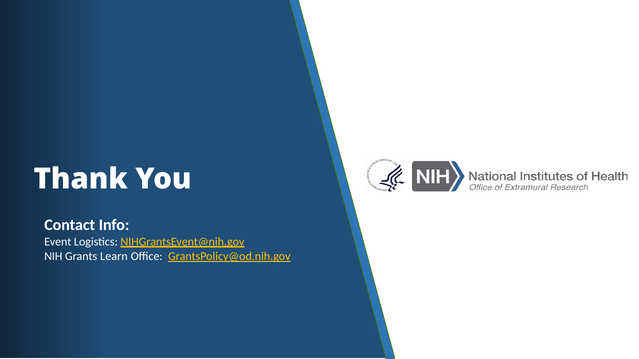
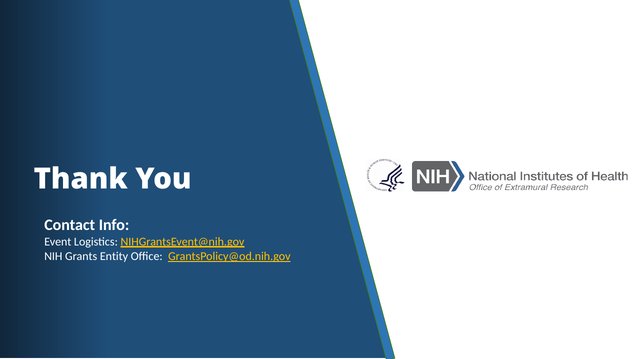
Learn: Learn -> Entity
